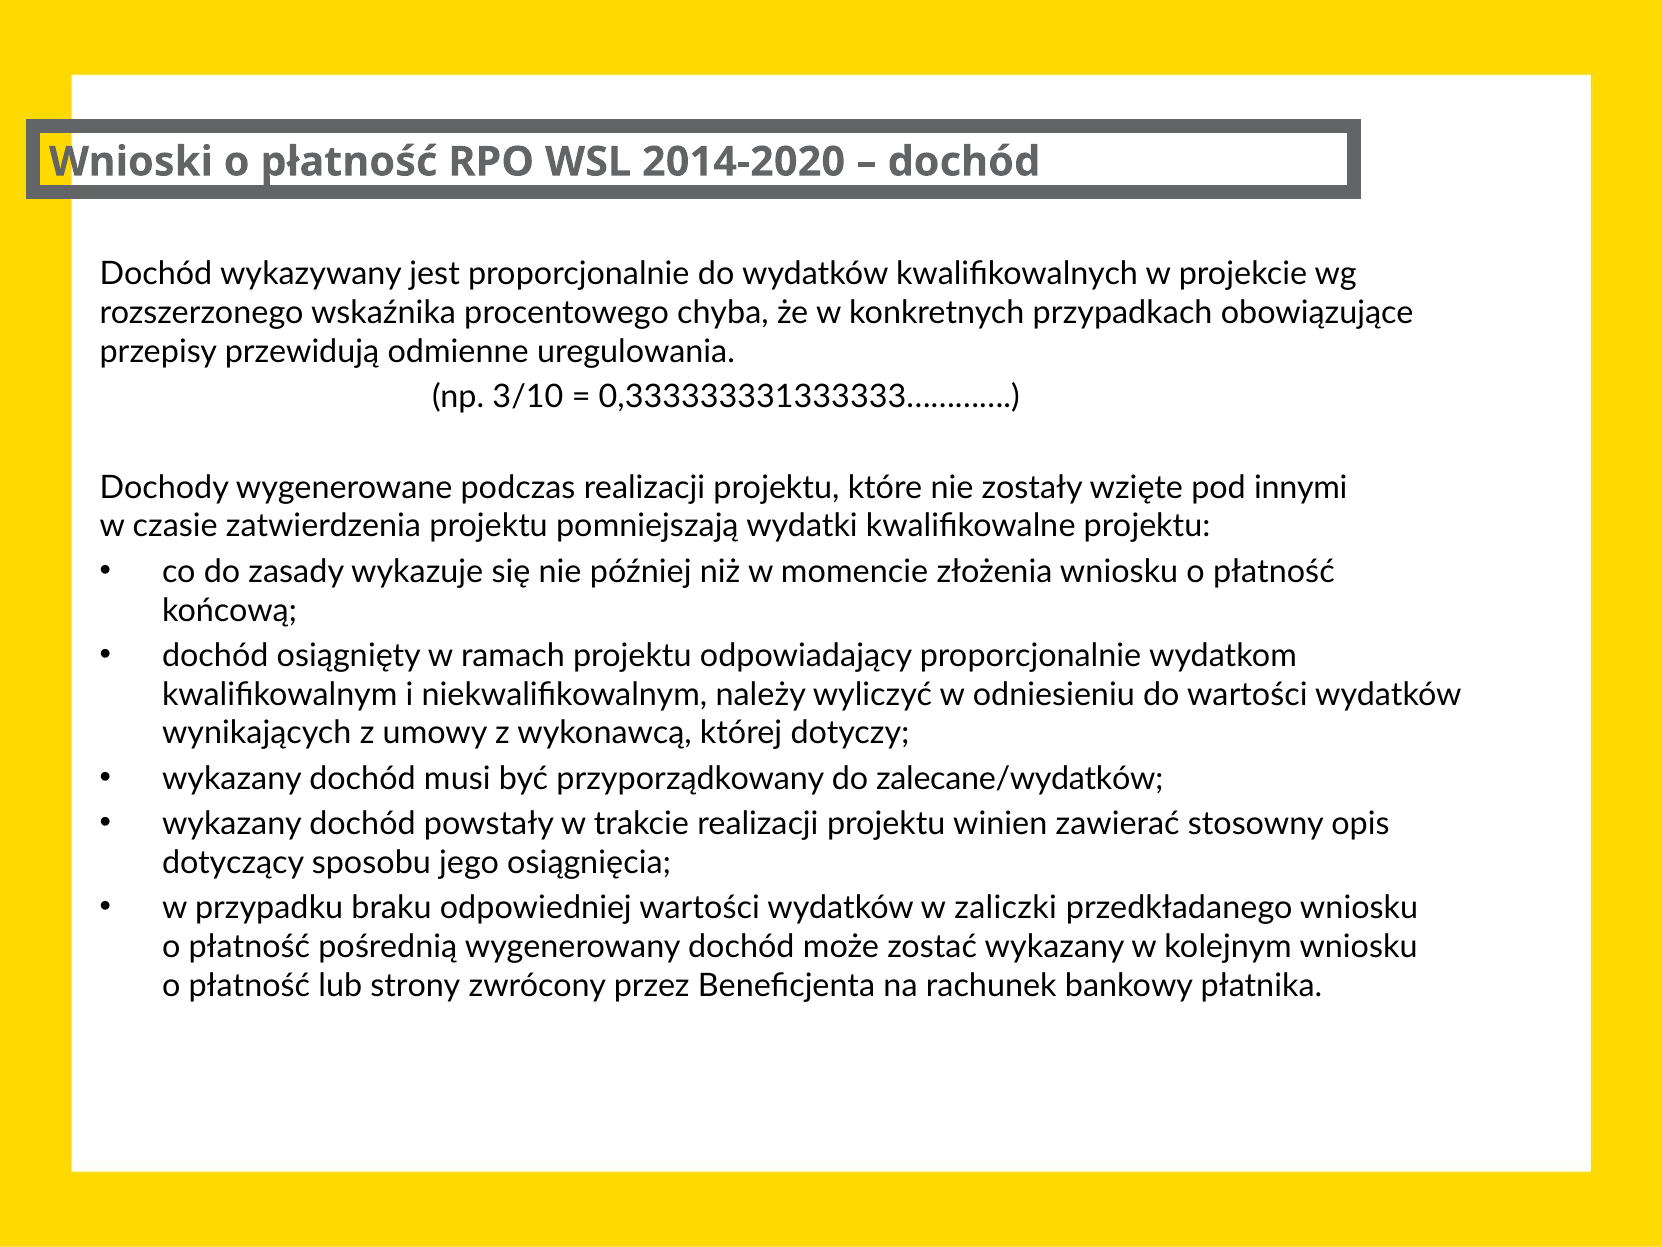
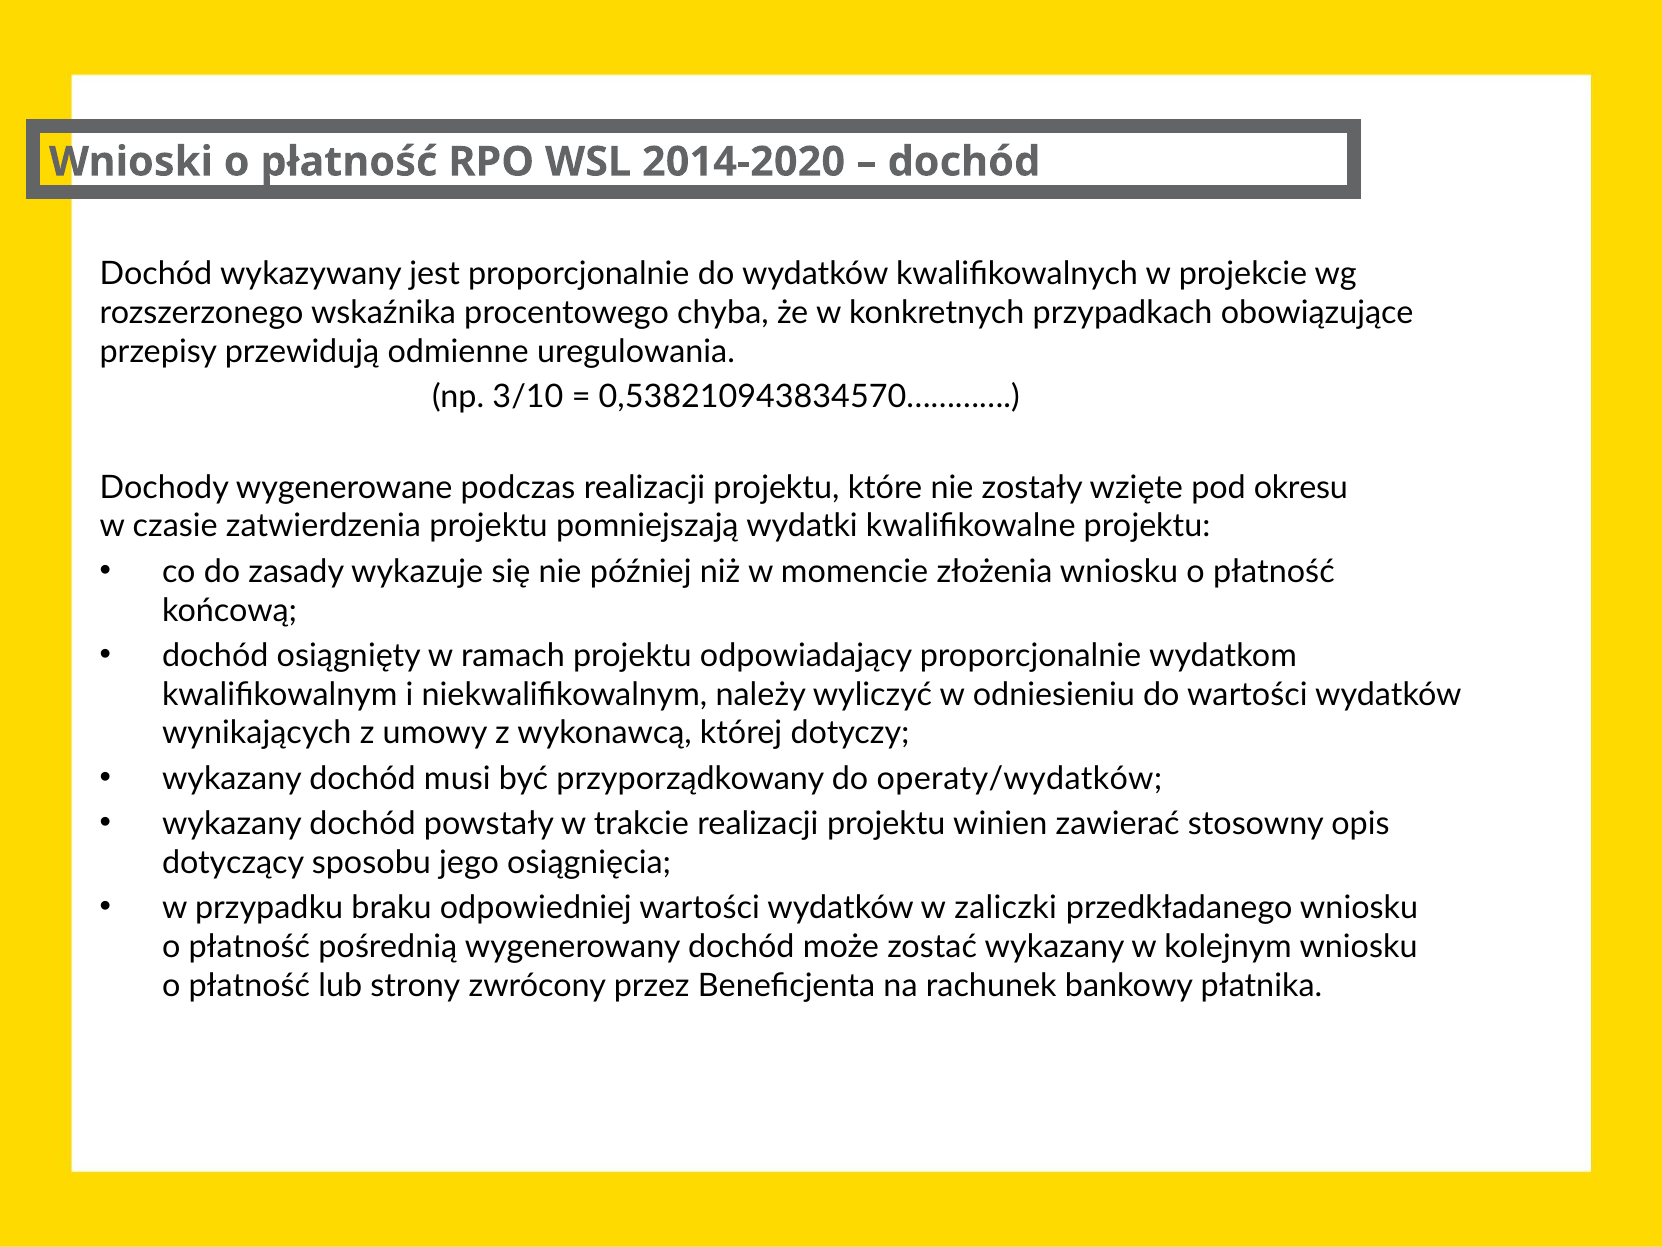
0,333333331333333…………: 0,333333331333333………… -> 0,538210943834570…………
innymi: innymi -> okresu
zalecane/wydatków: zalecane/wydatków -> operaty/wydatków
